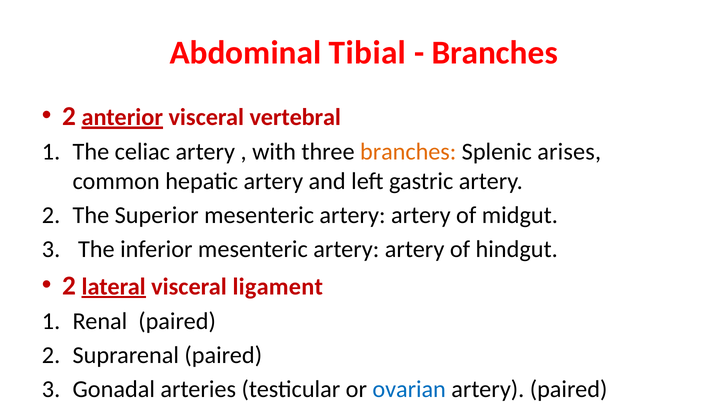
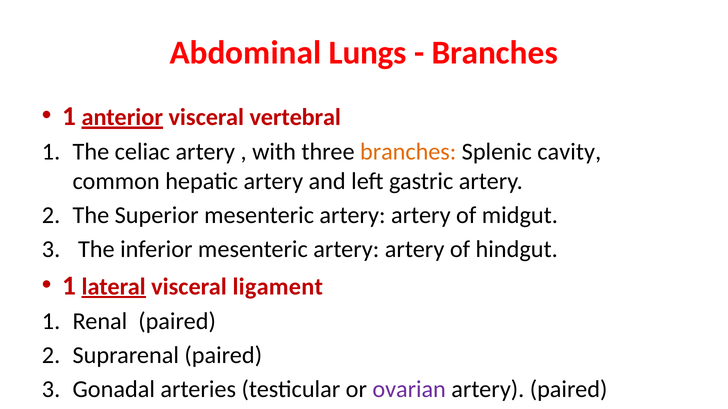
Tibial: Tibial -> Lungs
2 at (69, 117): 2 -> 1
arises: arises -> cavity
2 at (69, 286): 2 -> 1
ovarian colour: blue -> purple
